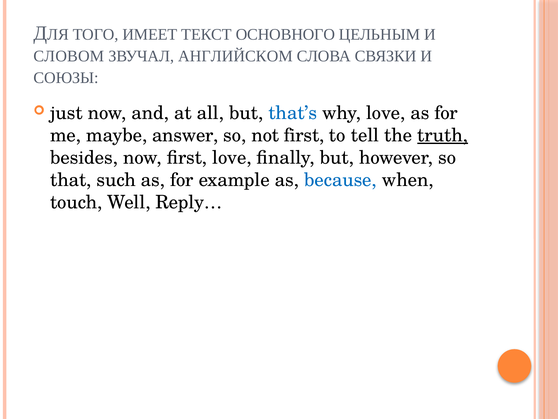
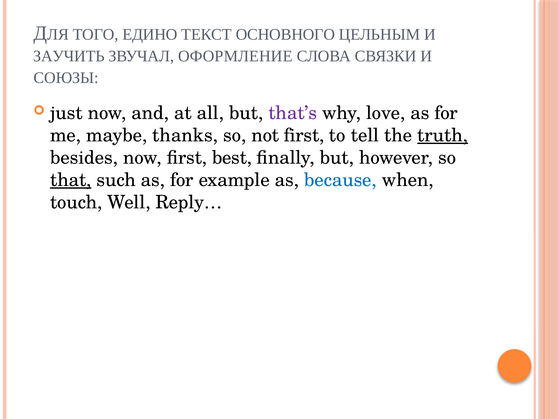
ИМЕЕТ: ИМЕЕТ -> ЕДИНО
СЛОВОМ: СЛОВОМ -> ЗАУЧИТЬ
АНГЛИЙСКОМ: АНГЛИЙСКОМ -> ОФОРМЛЕНИЕ
that’s colour: blue -> purple
answer: answer -> thanks
first love: love -> best
that underline: none -> present
